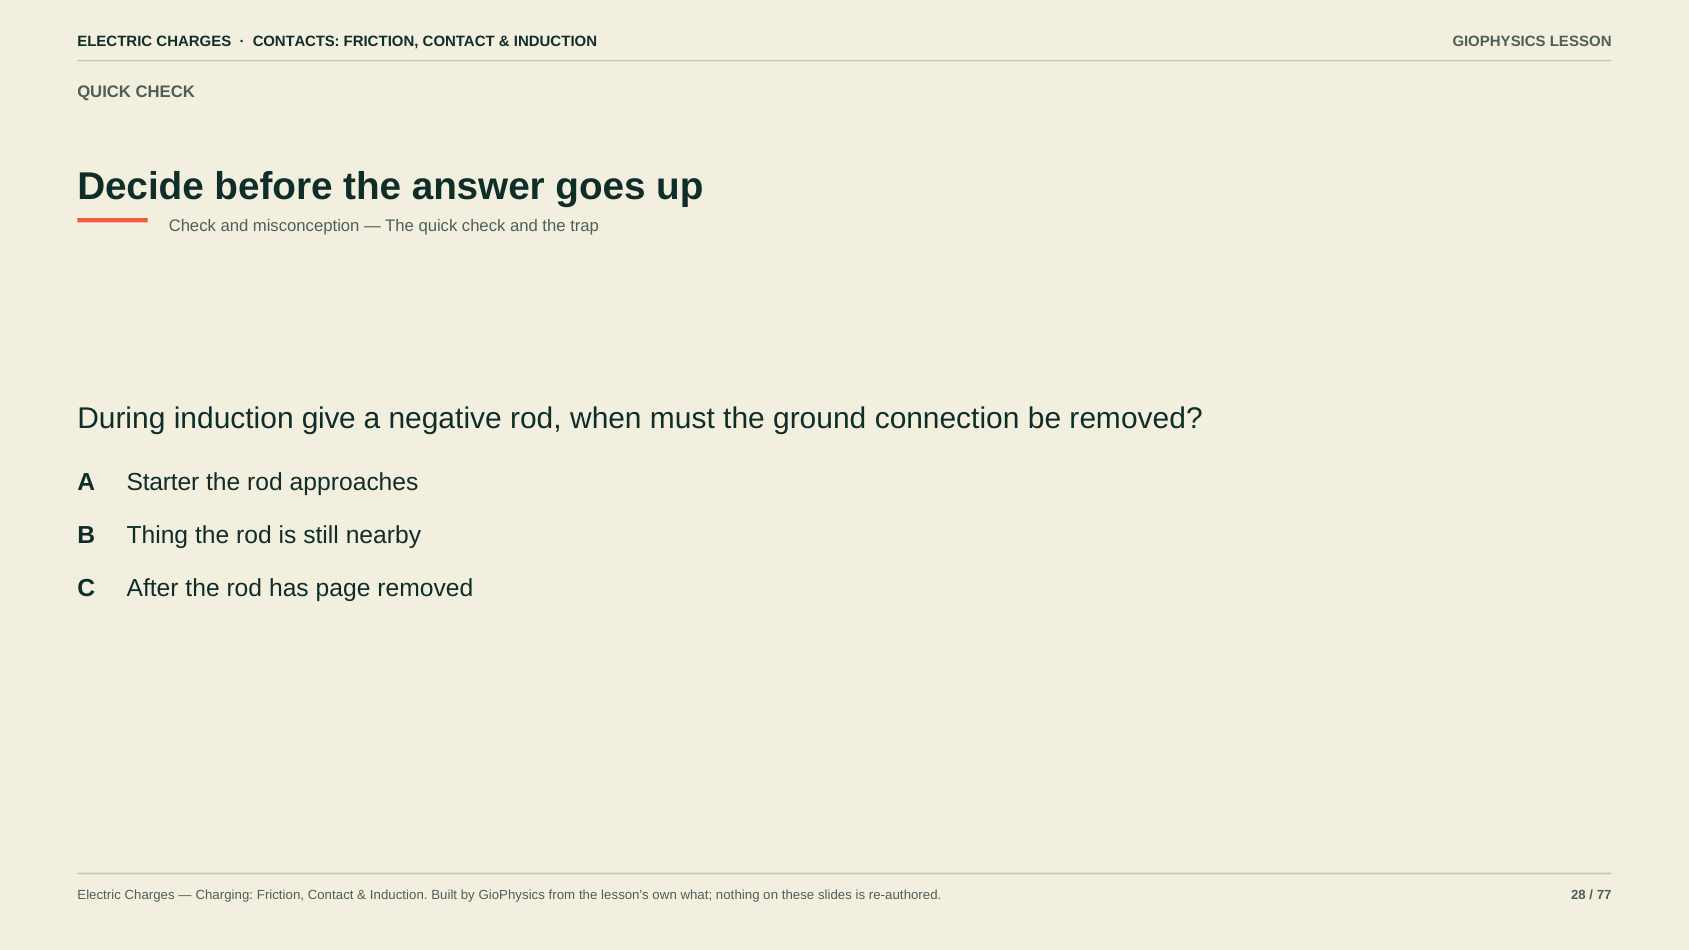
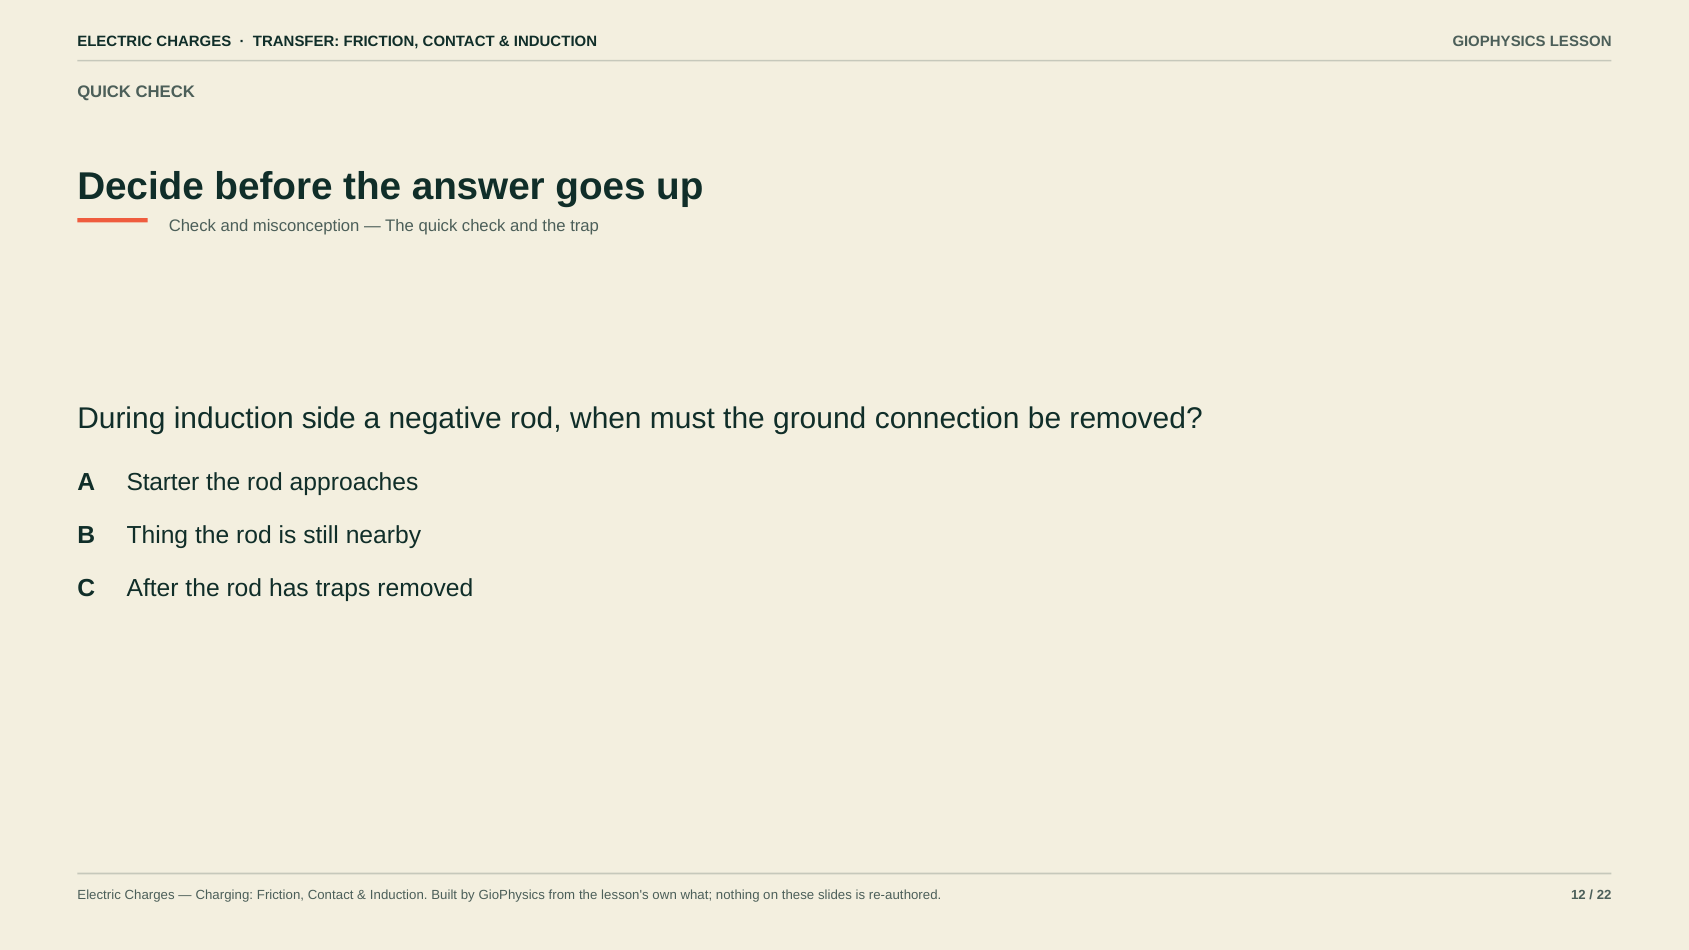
CONTACTS: CONTACTS -> TRANSFER
give: give -> side
page: page -> traps
28: 28 -> 12
77: 77 -> 22
